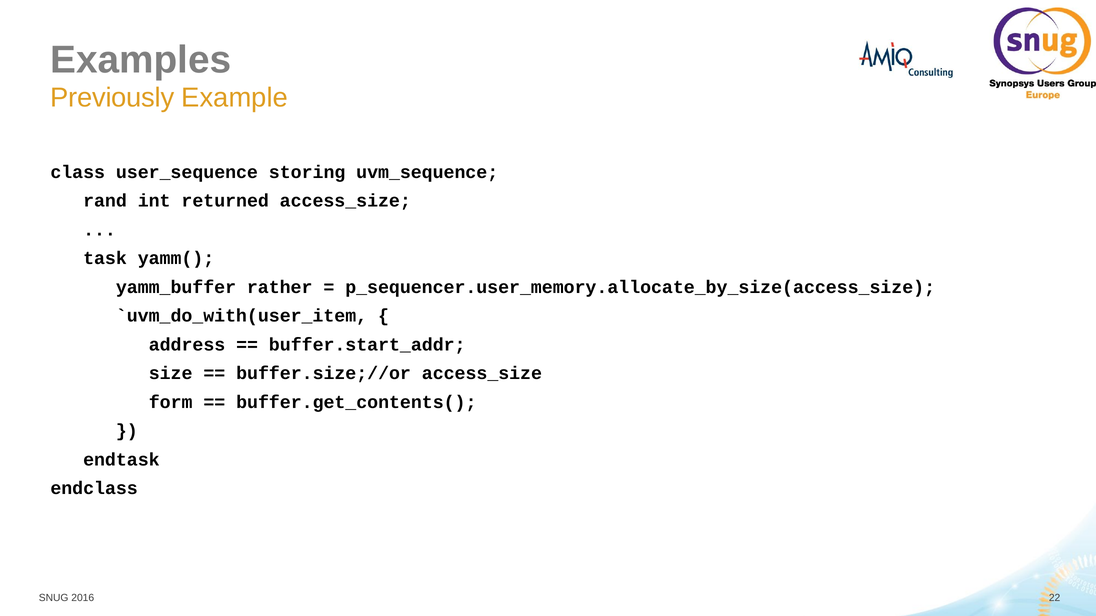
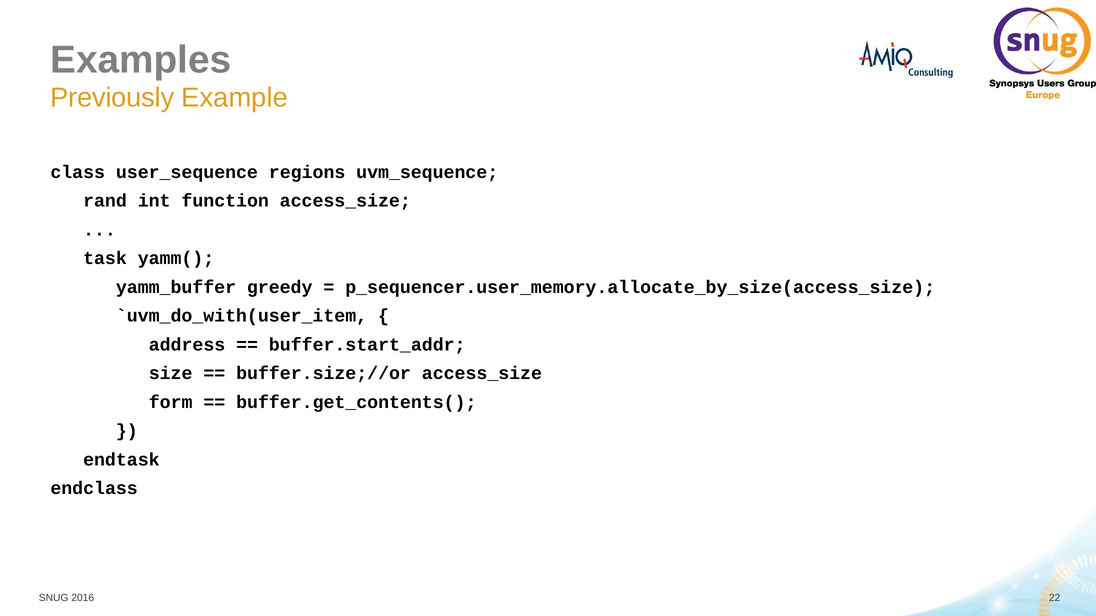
storing: storing -> regions
returned: returned -> function
rather: rather -> greedy
